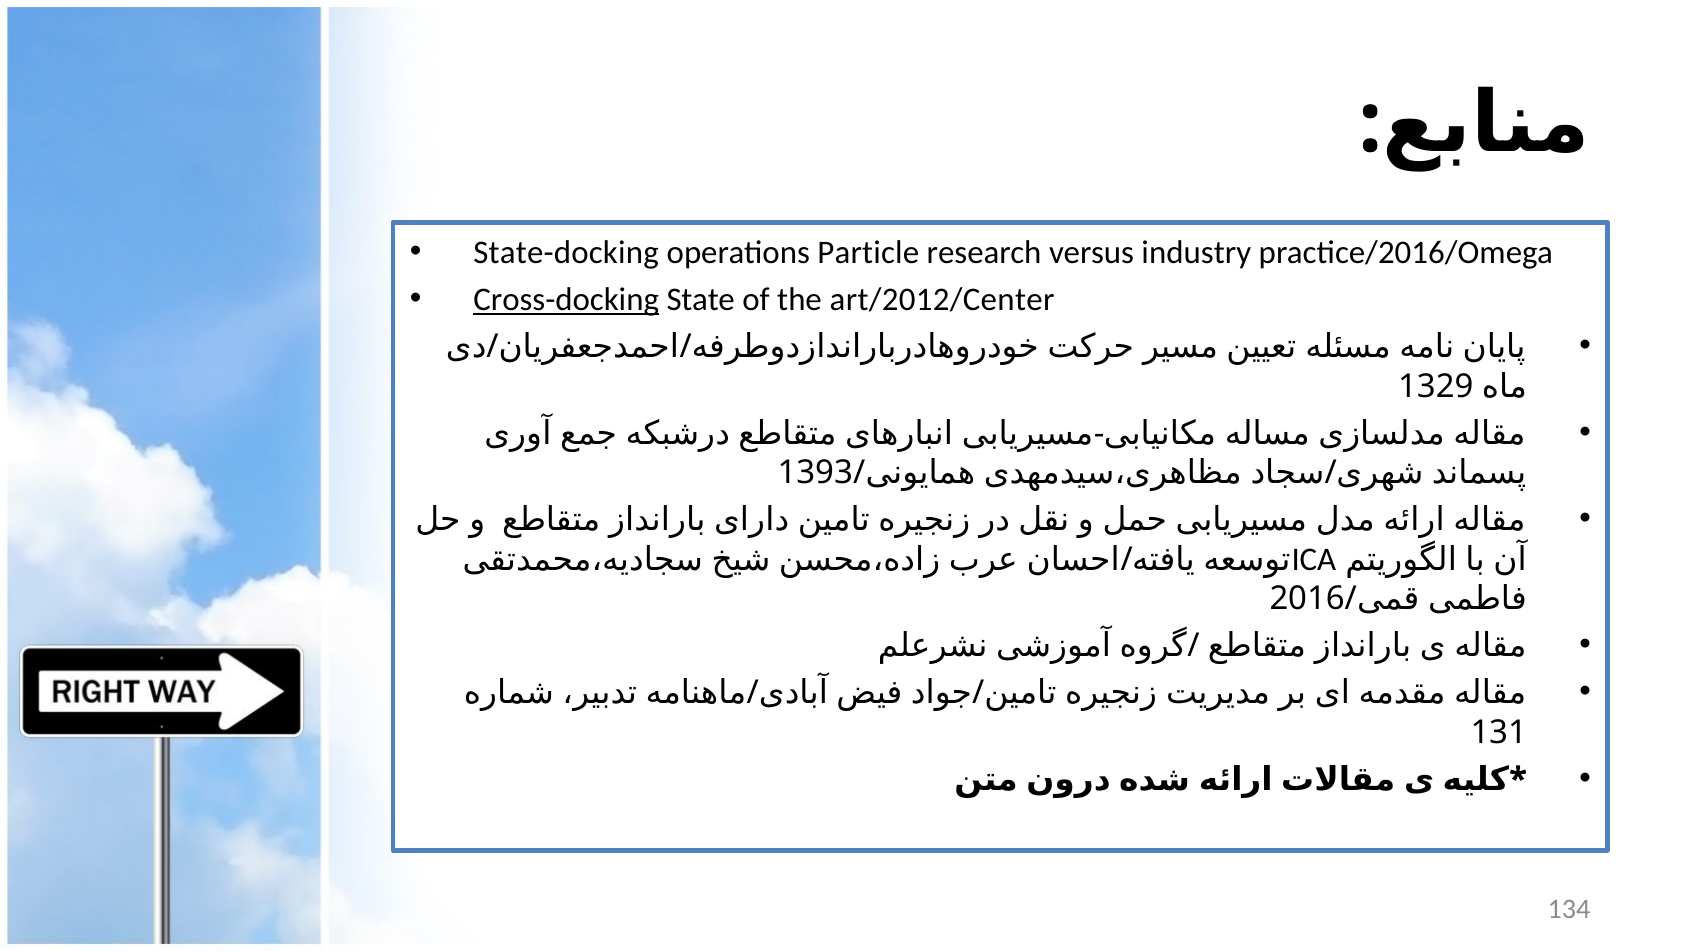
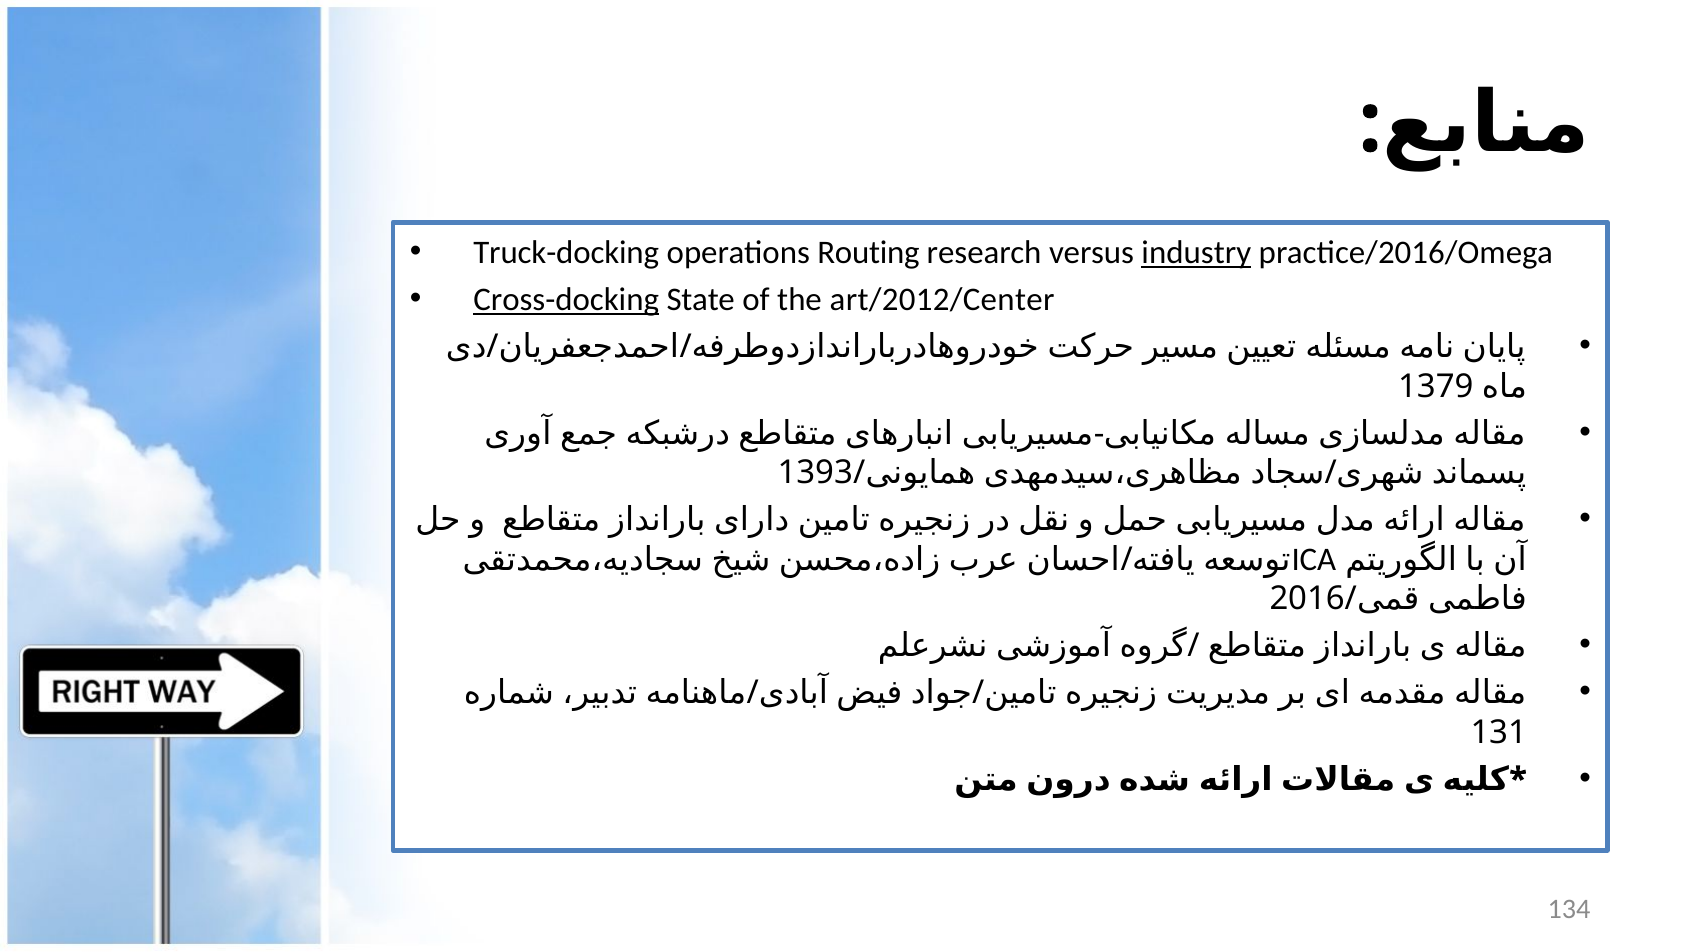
State-docking: State-docking -> Truck-docking
Particle: Particle -> Routing
industry underline: none -> present
1329: 1329 -> 1379
